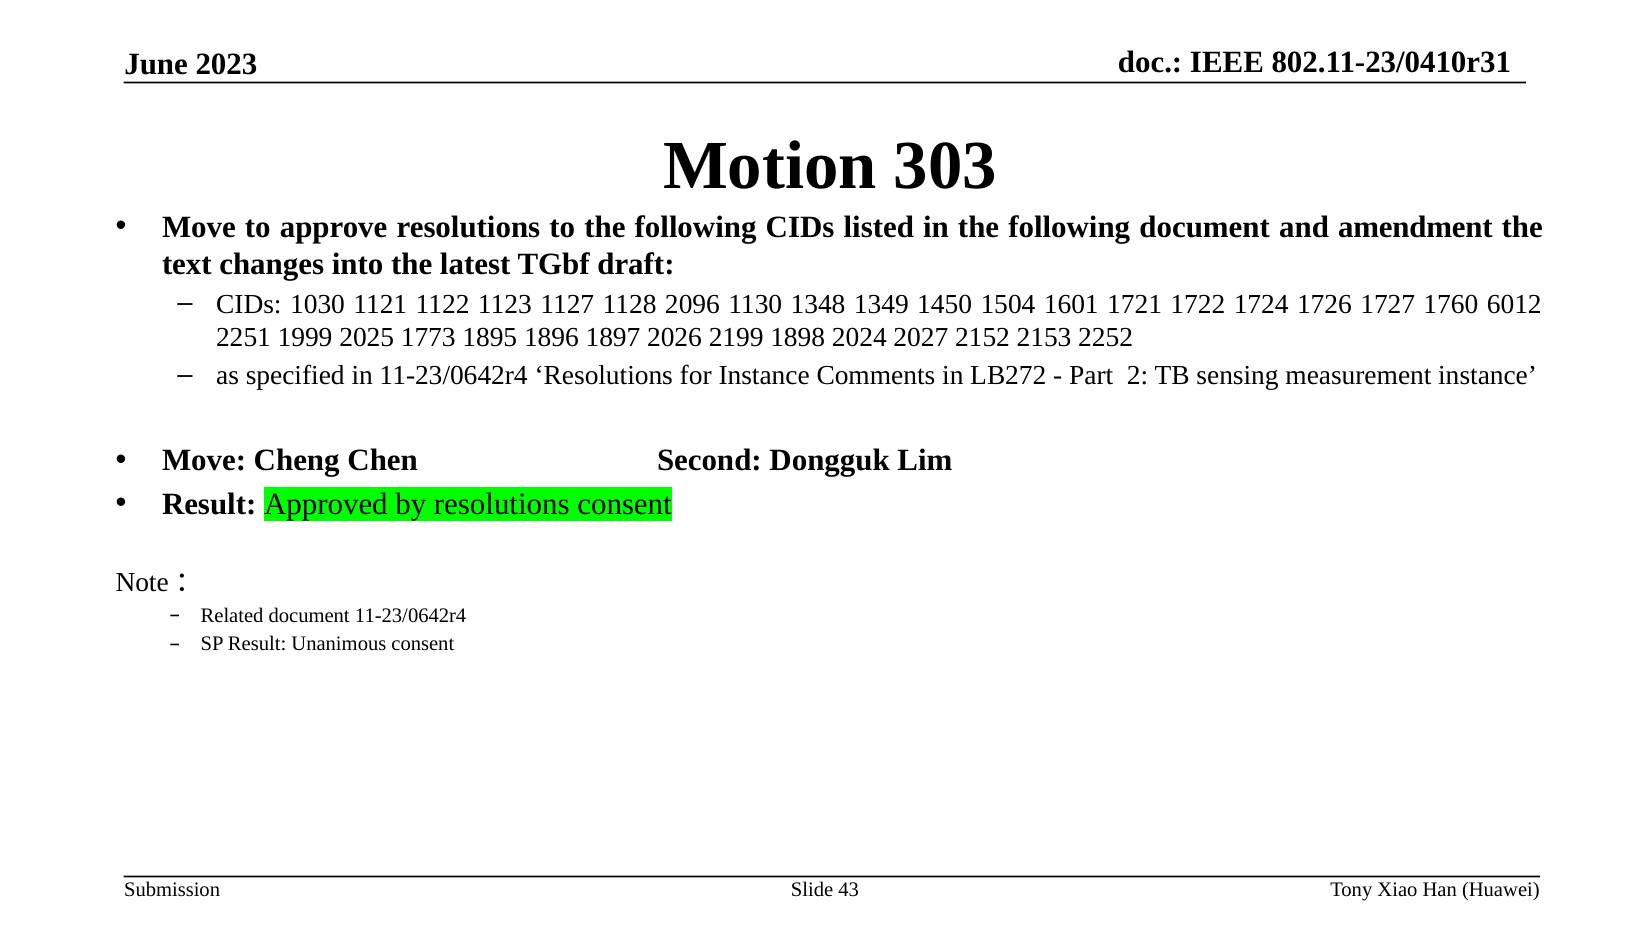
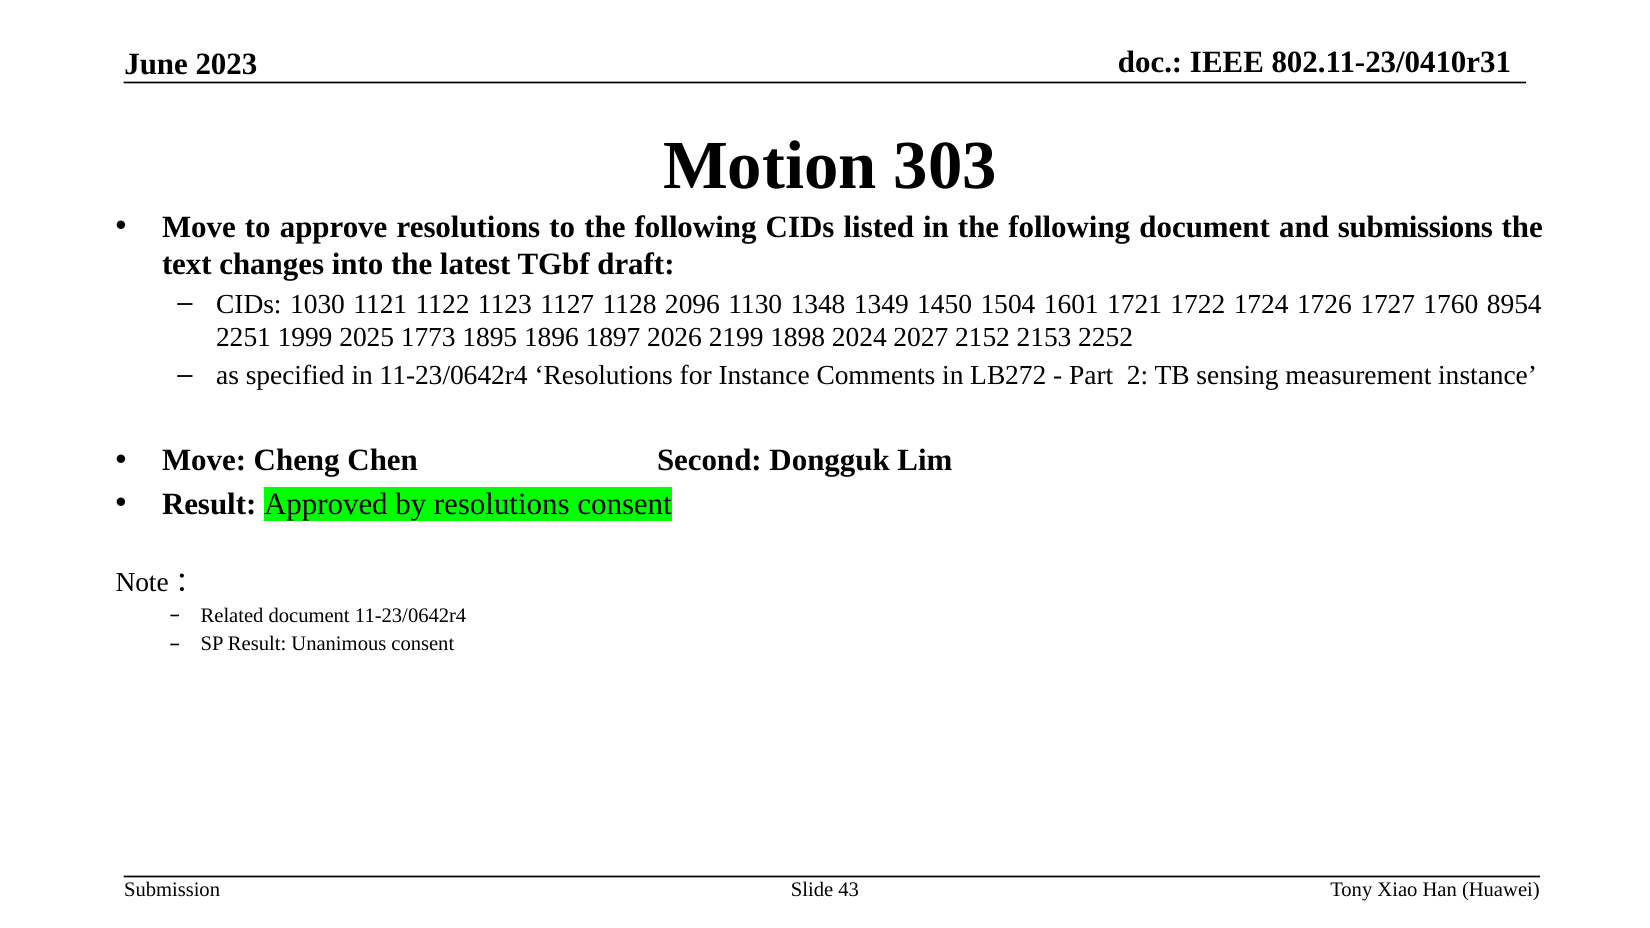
amendment: amendment -> submissions
6012: 6012 -> 8954
